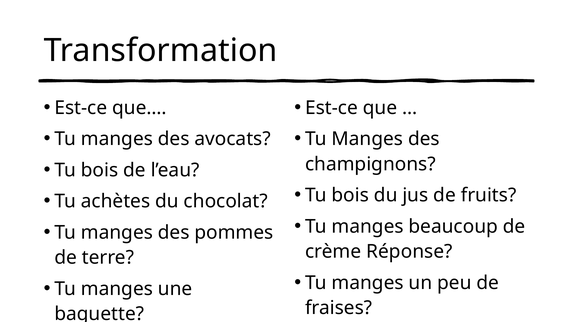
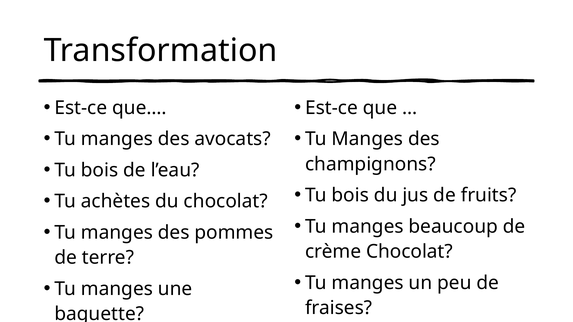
crème Réponse: Réponse -> Chocolat
